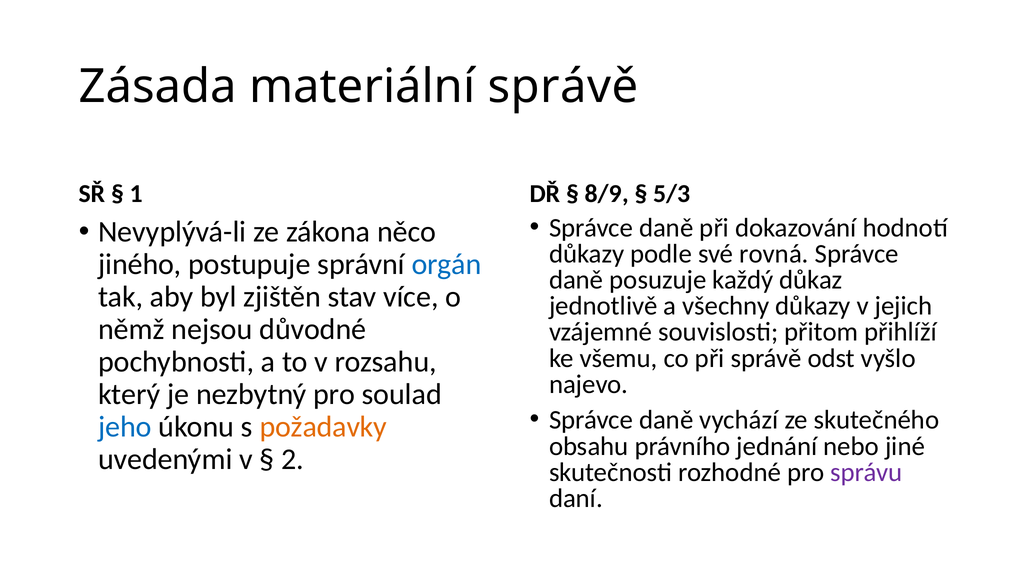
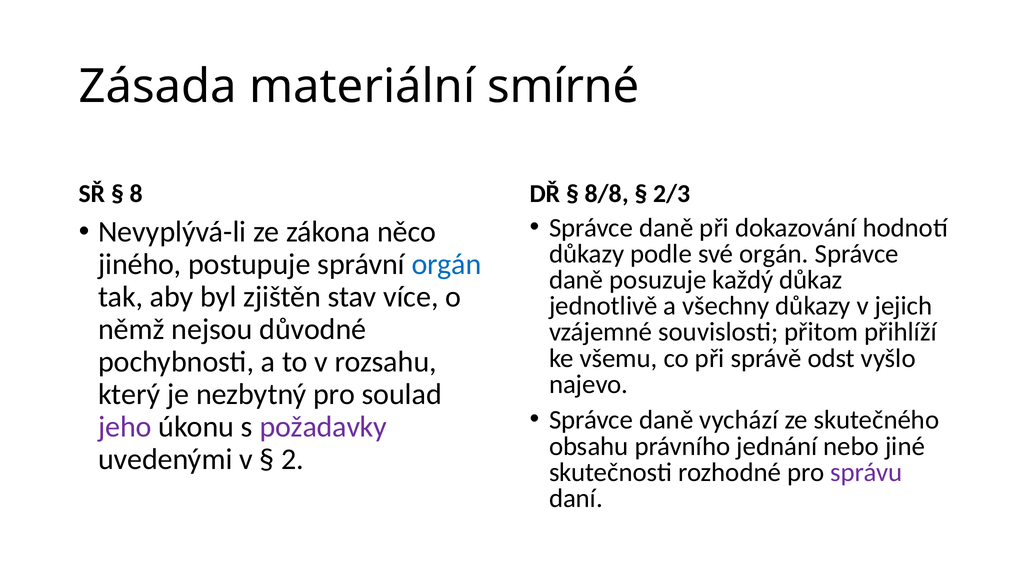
materiální správě: správě -> smírné
1: 1 -> 8
8/9: 8/9 -> 8/8
5/3: 5/3 -> 2/3
své rovná: rovná -> orgán
jeho colour: blue -> purple
požadavky colour: orange -> purple
